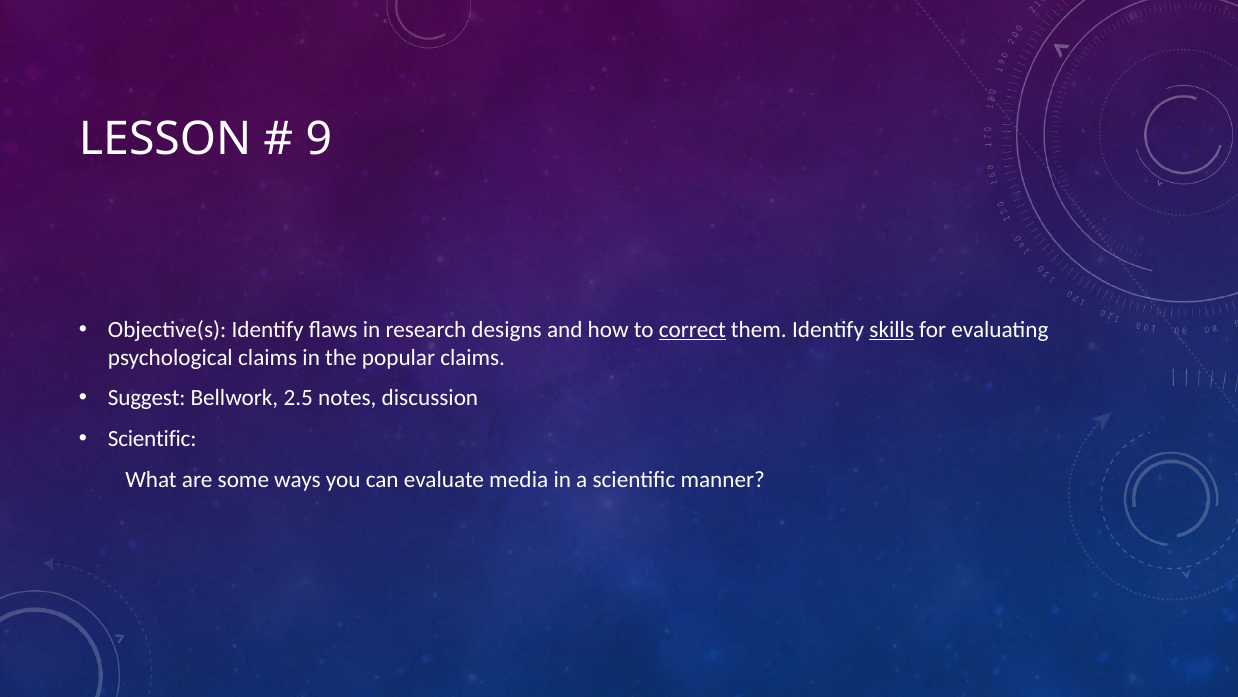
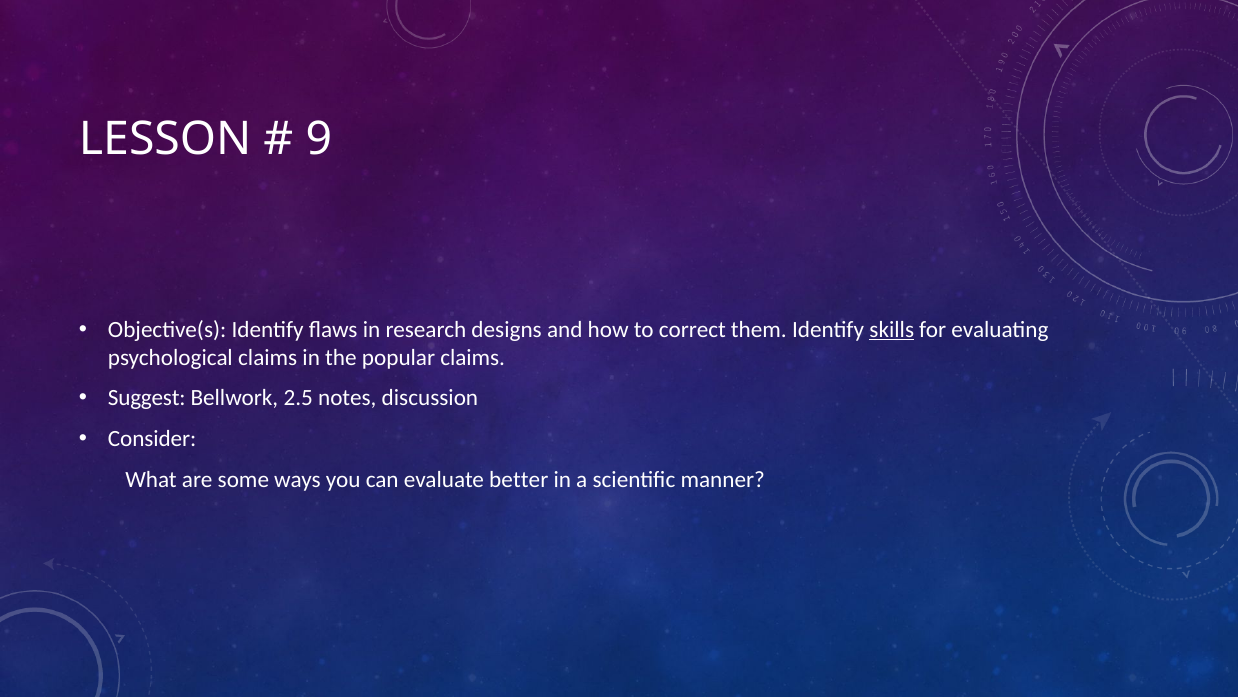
correct underline: present -> none
Scientific at (152, 439): Scientific -> Consider
media: media -> better
